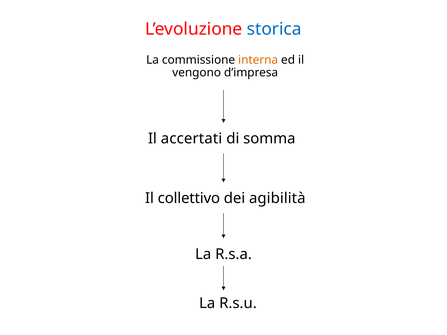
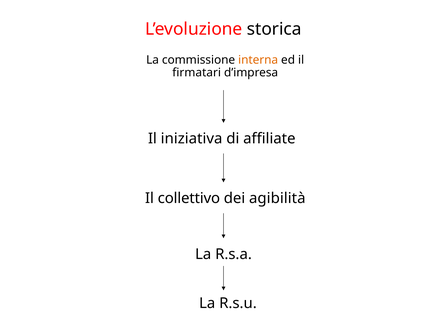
storica colour: blue -> black
vengono: vengono -> firmatari
accertati: accertati -> iniziativa
somma: somma -> affiliate
